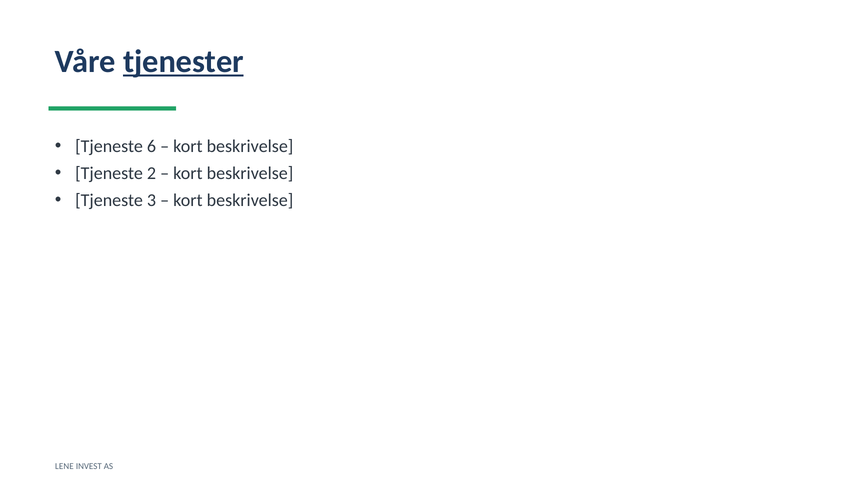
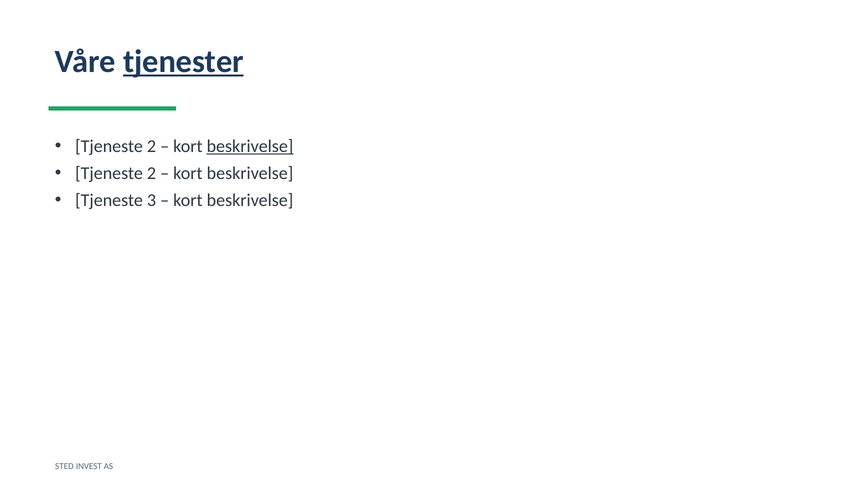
6 at (151, 146): 6 -> 2
beskrivelse at (250, 146) underline: none -> present
LENE: LENE -> STED
